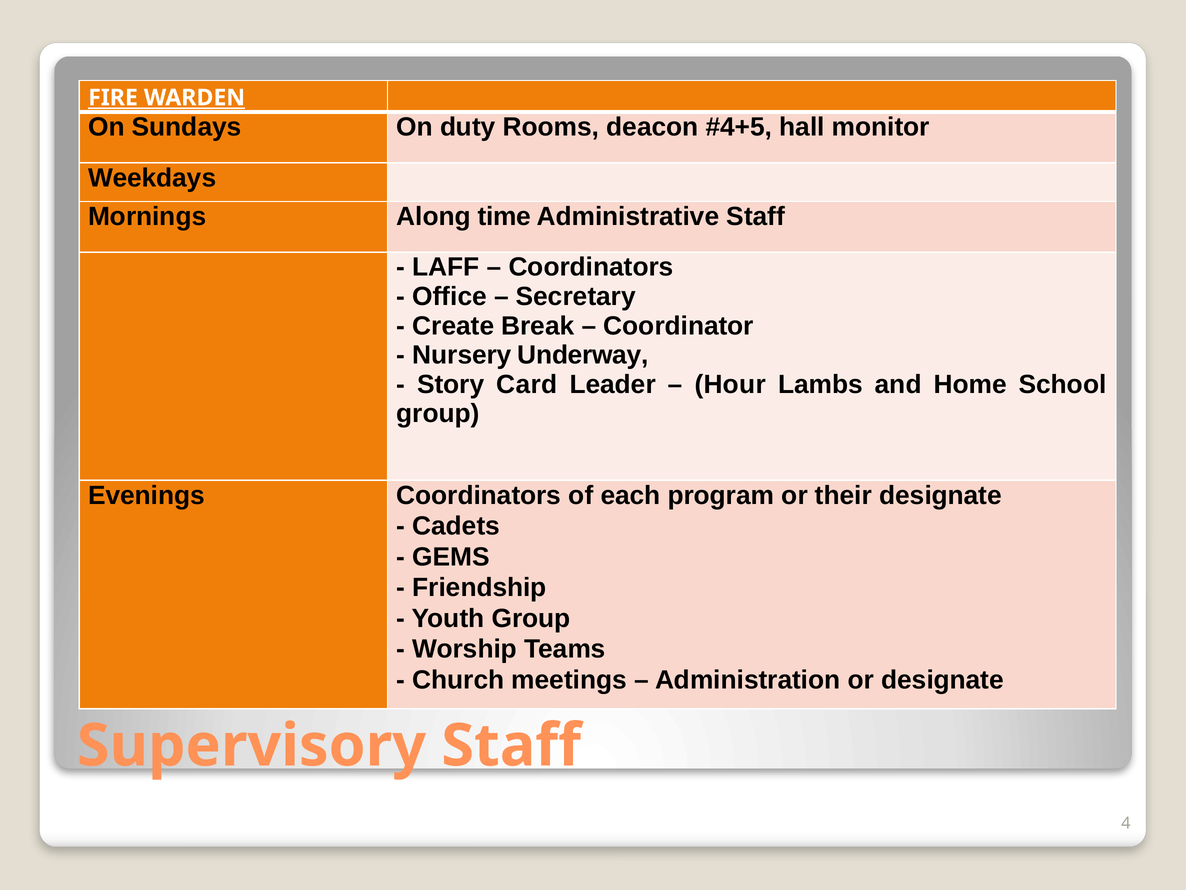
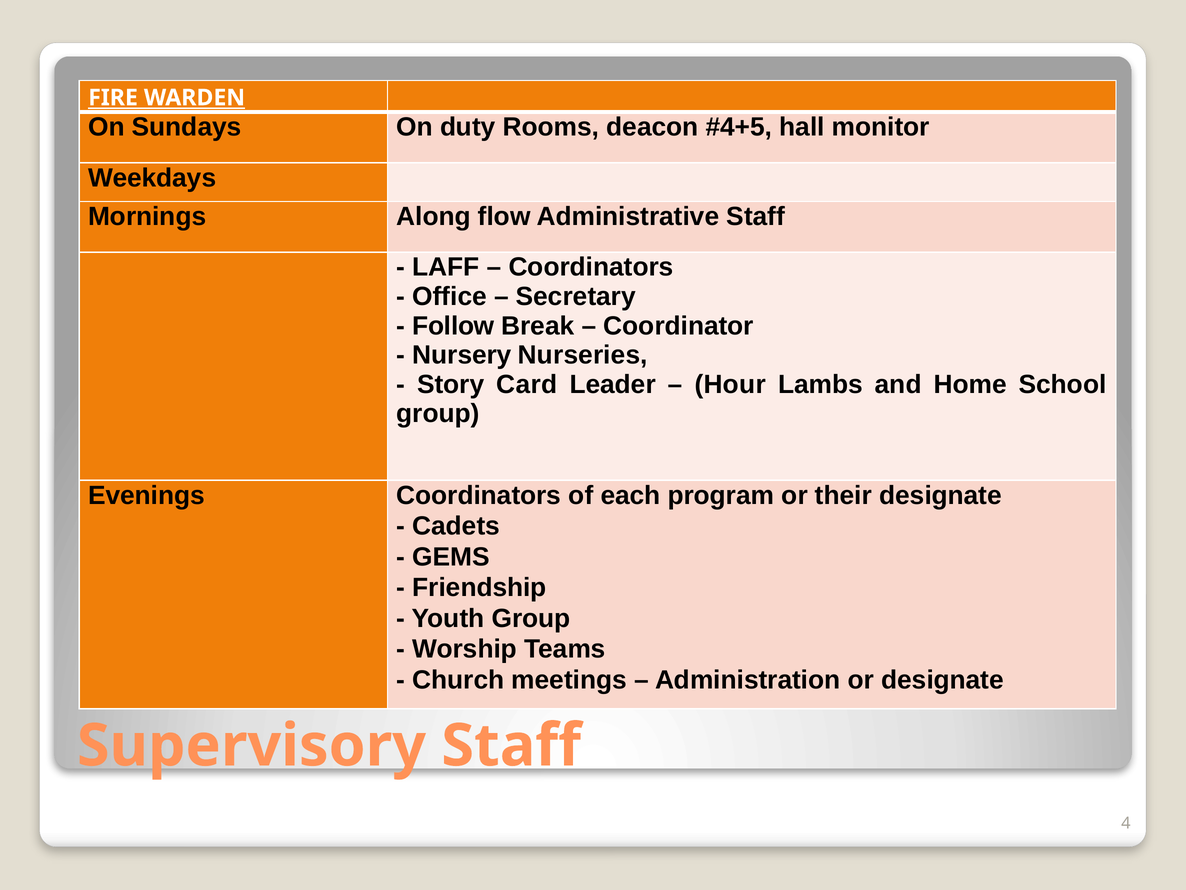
time: time -> flow
Create: Create -> Follow
Underway: Underway -> Nurseries
